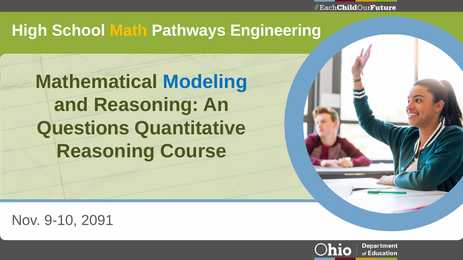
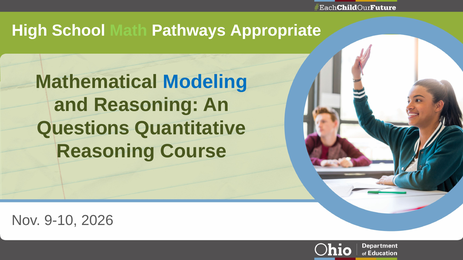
Math colour: yellow -> light green
Engineering: Engineering -> Appropriate
2091: 2091 -> 2026
